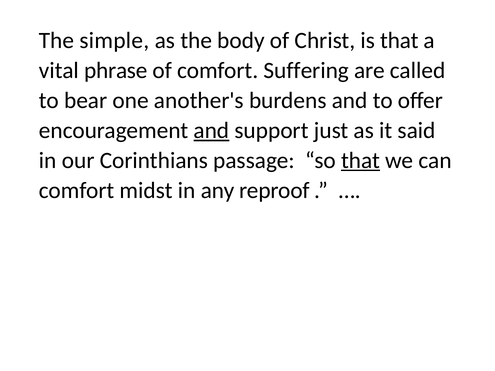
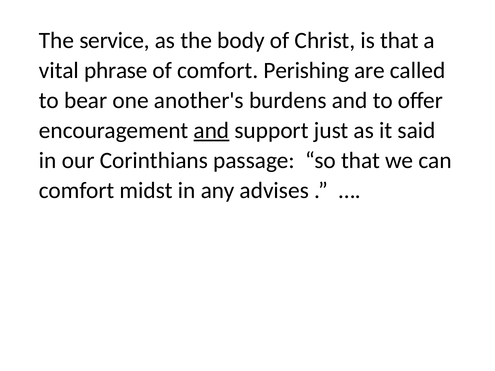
simple: simple -> service
Suffering: Suffering -> Perishing
that at (361, 160) underline: present -> none
reproof: reproof -> advises
